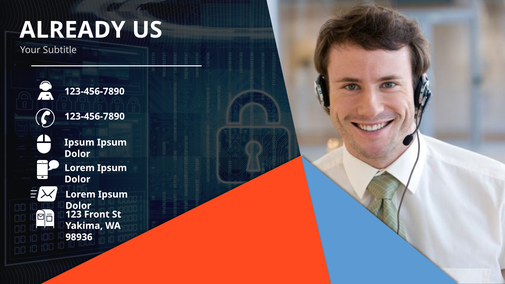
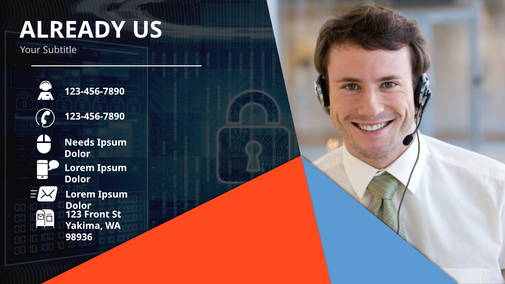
Ipsum at (79, 142): Ipsum -> Needs
